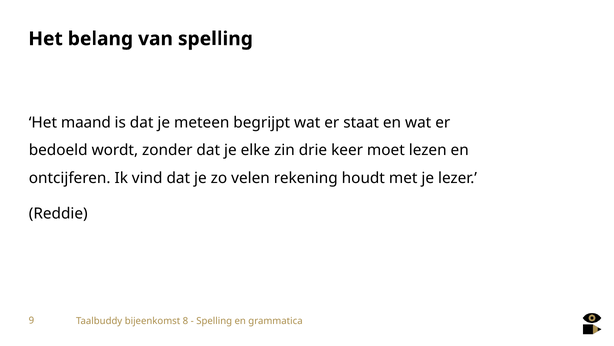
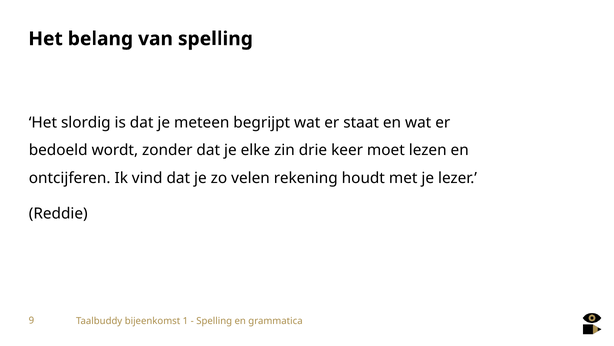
maand: maand -> slordig
8: 8 -> 1
